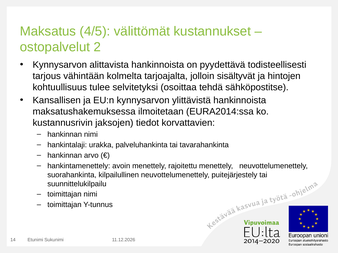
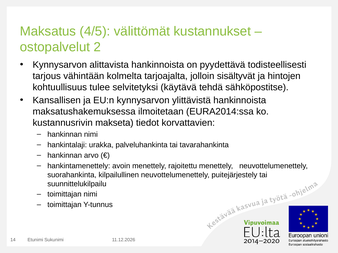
osoittaa: osoittaa -> käytävä
jaksojen: jaksojen -> makseta
